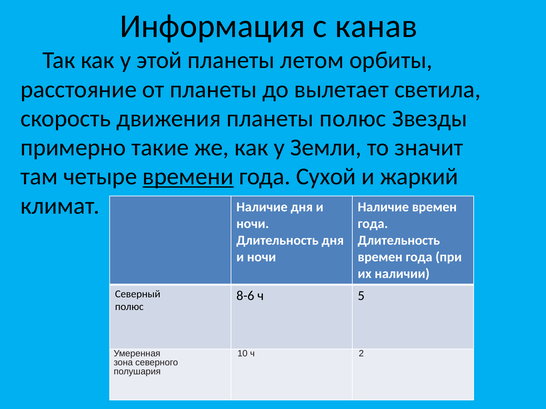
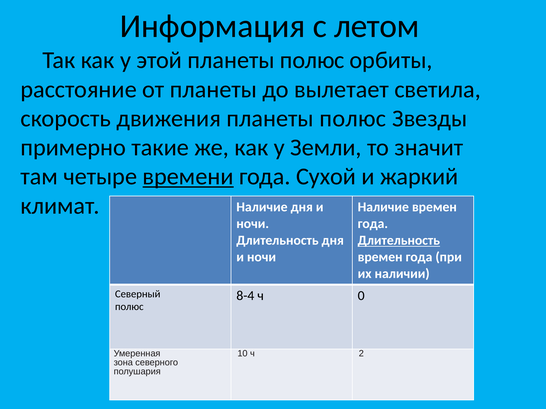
канав: канав -> летом
этой планеты летом: летом -> полюс
Длительность at (399, 241) underline: none -> present
8-6: 8-6 -> 8-4
5: 5 -> 0
